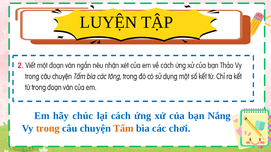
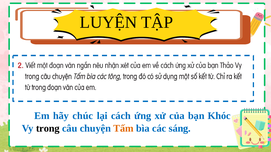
Nắng: Nắng -> Khóc
trong colour: orange -> black
chơi: chơi -> sáng
